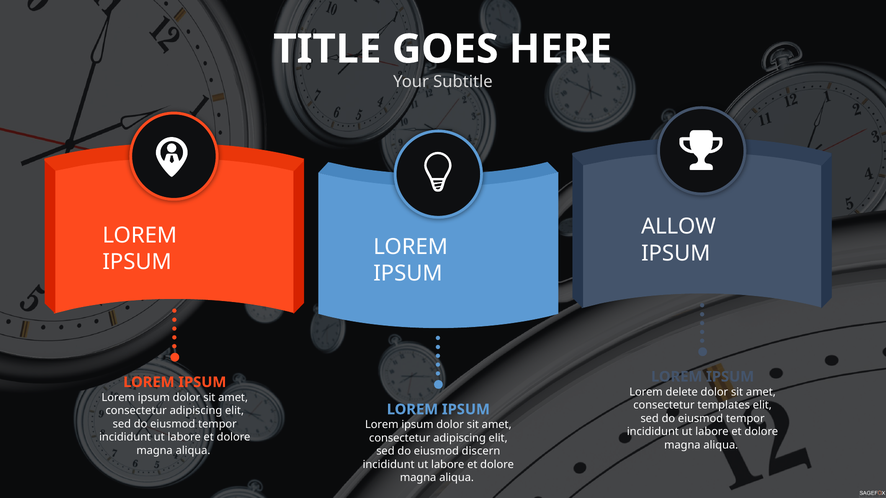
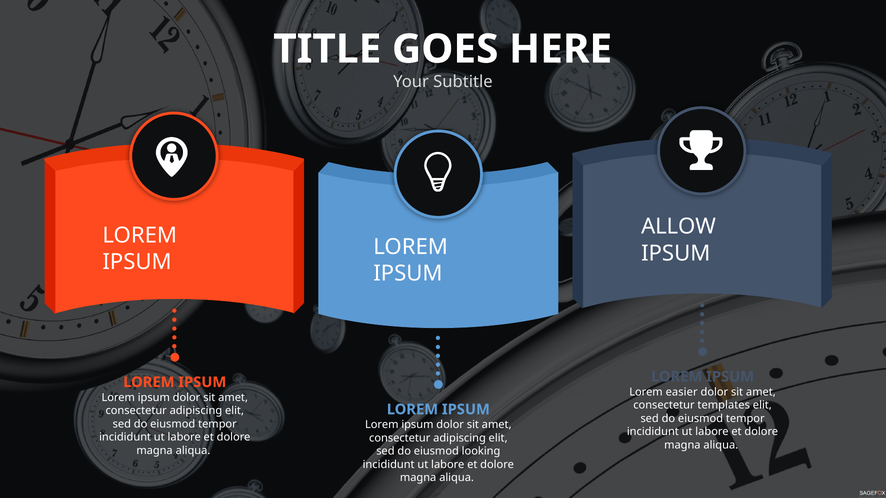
delete: delete -> easier
discern: discern -> looking
